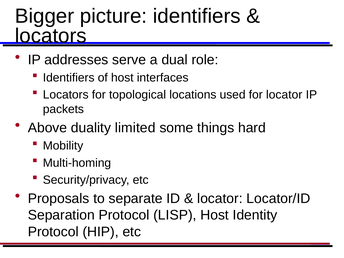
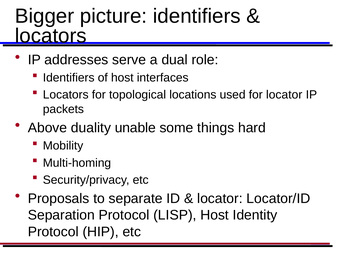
limited: limited -> unable
